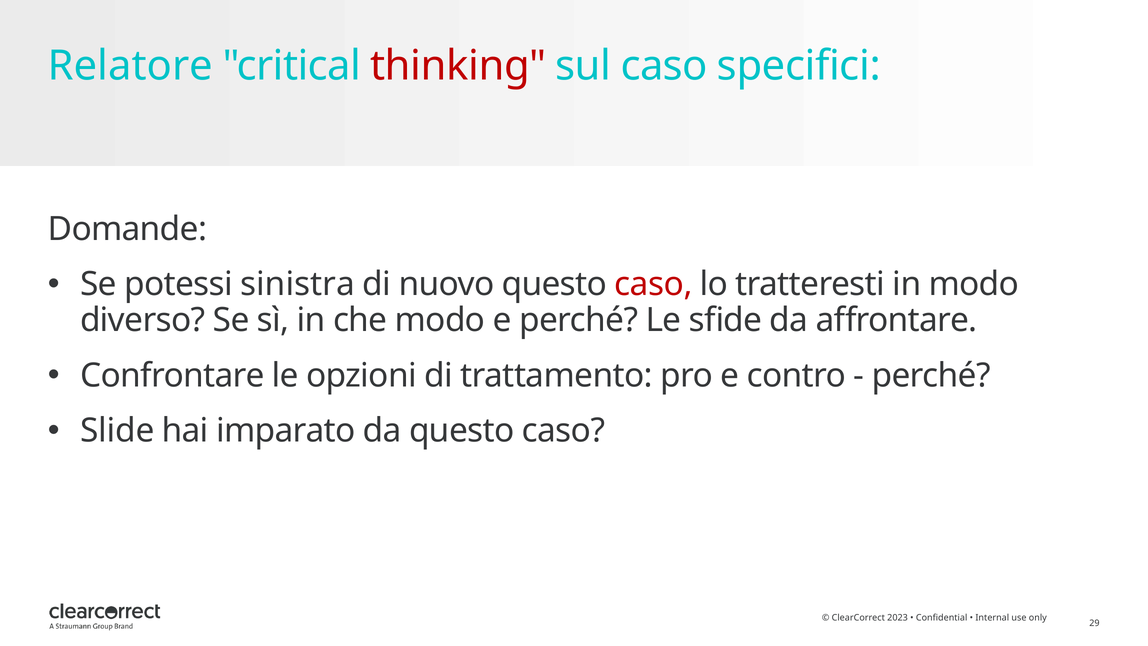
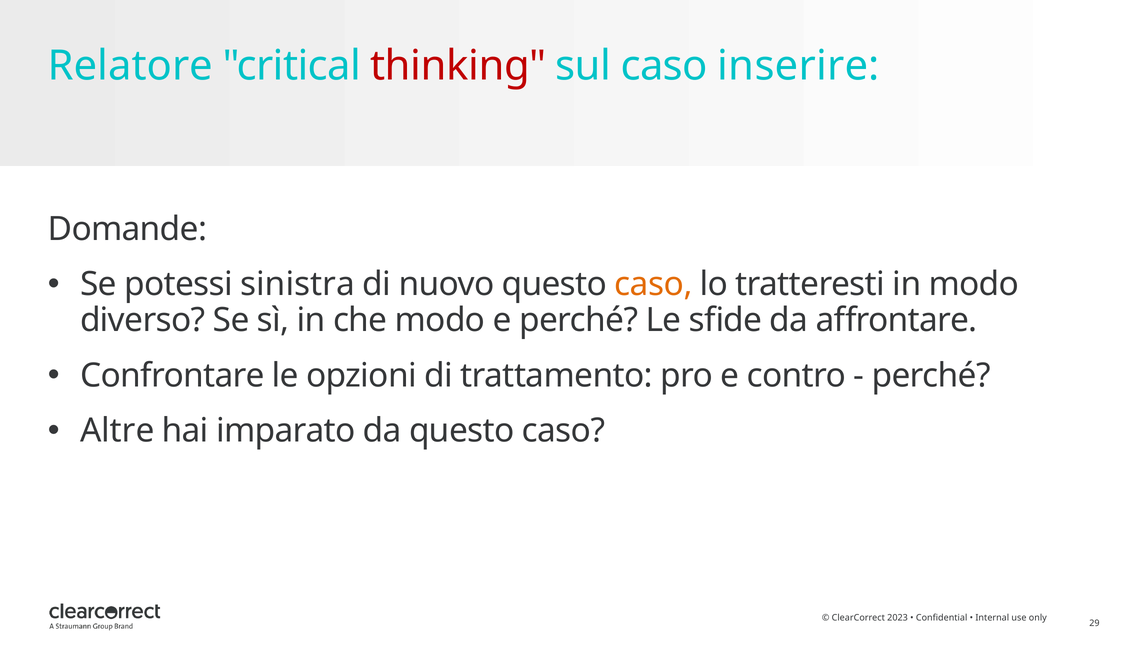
specifici: specifici -> inserire
caso at (653, 284) colour: red -> orange
Slide: Slide -> Altre
